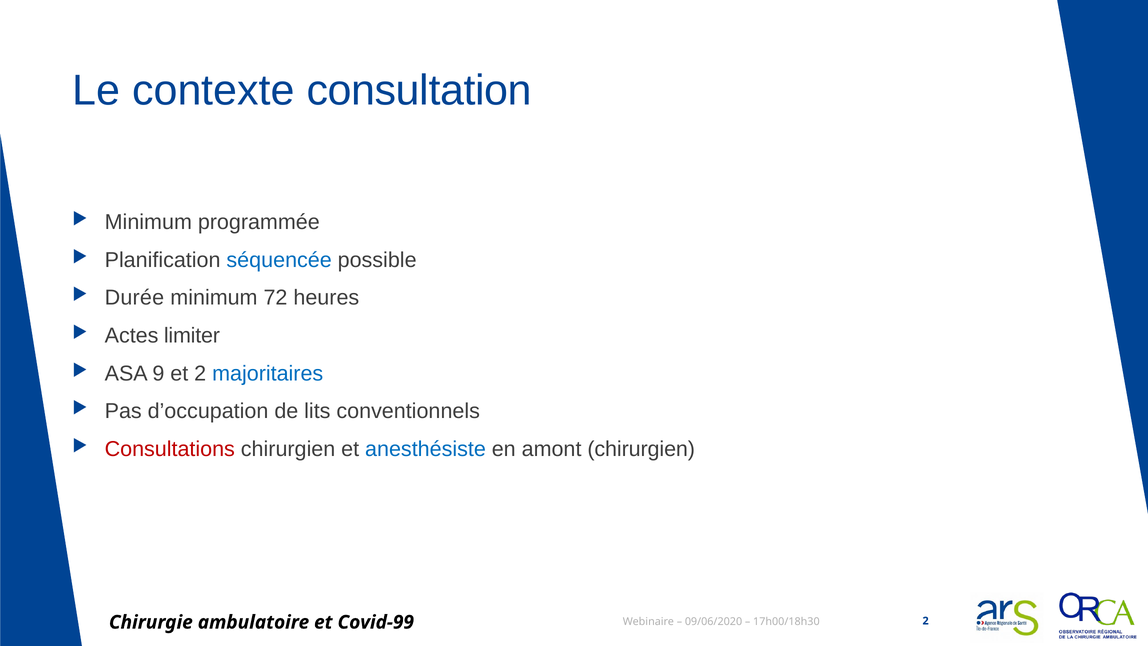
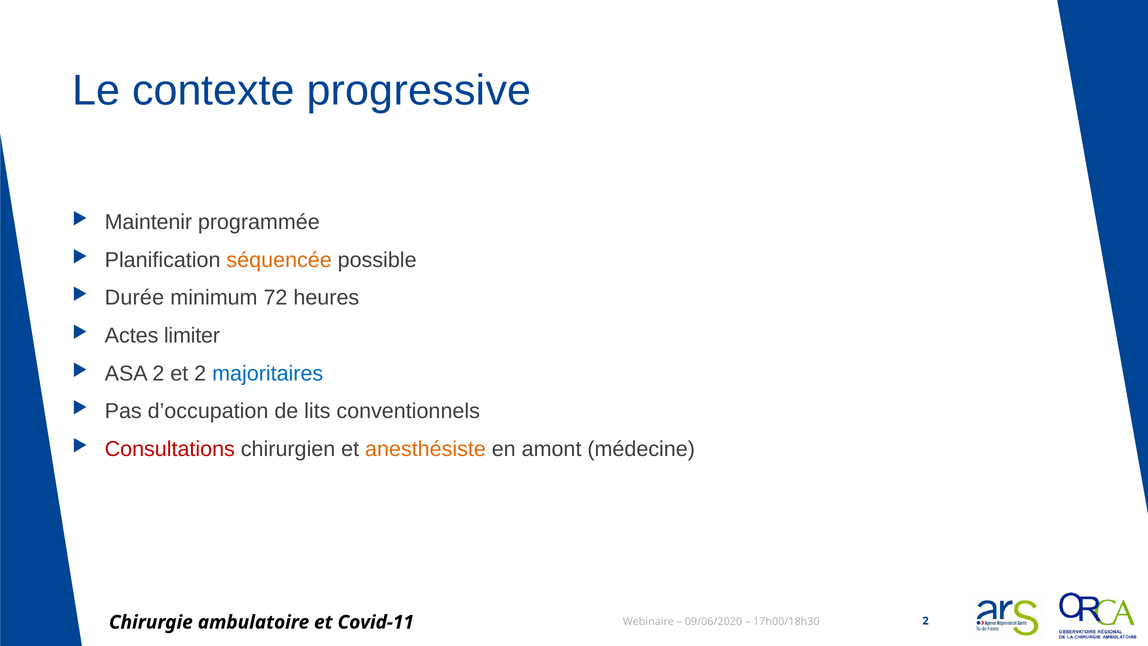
consultation: consultation -> progressive
Minimum at (148, 222): Minimum -> Maintenir
séquencée colour: blue -> orange
ASA 9: 9 -> 2
anesthésiste colour: blue -> orange
amont chirurgien: chirurgien -> médecine
Covid-99: Covid-99 -> Covid-11
